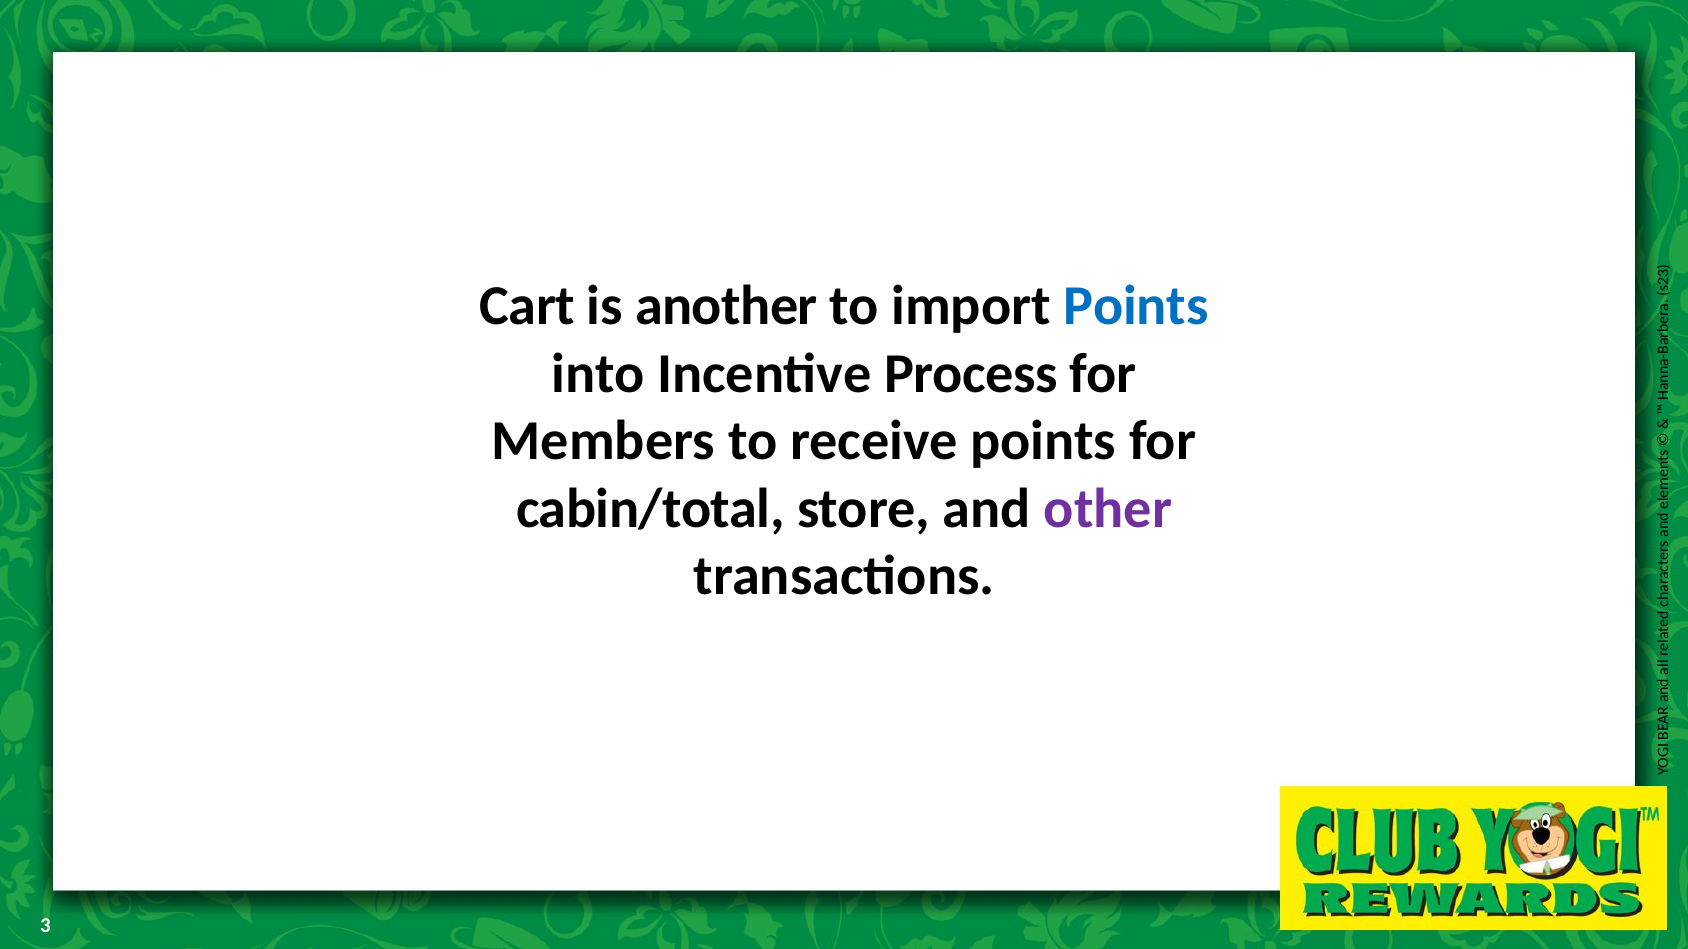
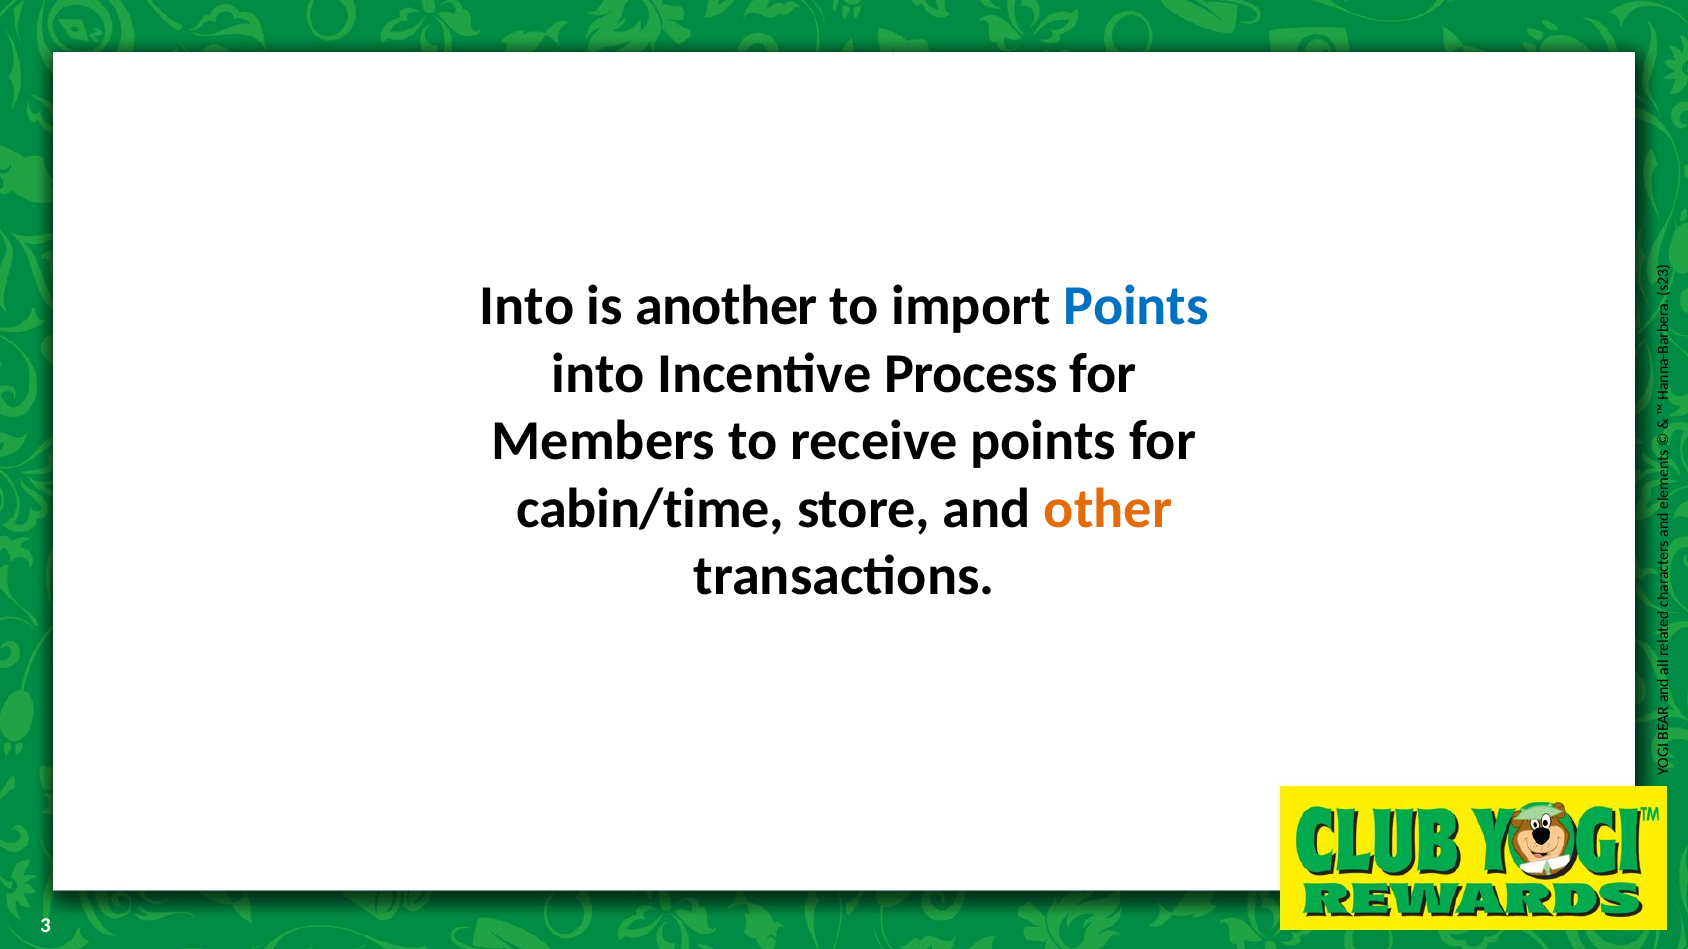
Cart at (527, 306): Cart -> Into
cabin/total: cabin/total -> cabin/time
other colour: purple -> orange
